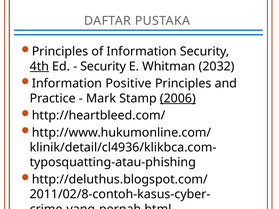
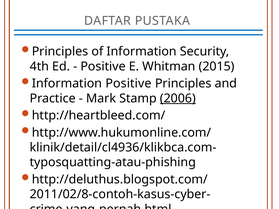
4th underline: present -> none
Security at (103, 66): Security -> Positive
2032: 2032 -> 2015
